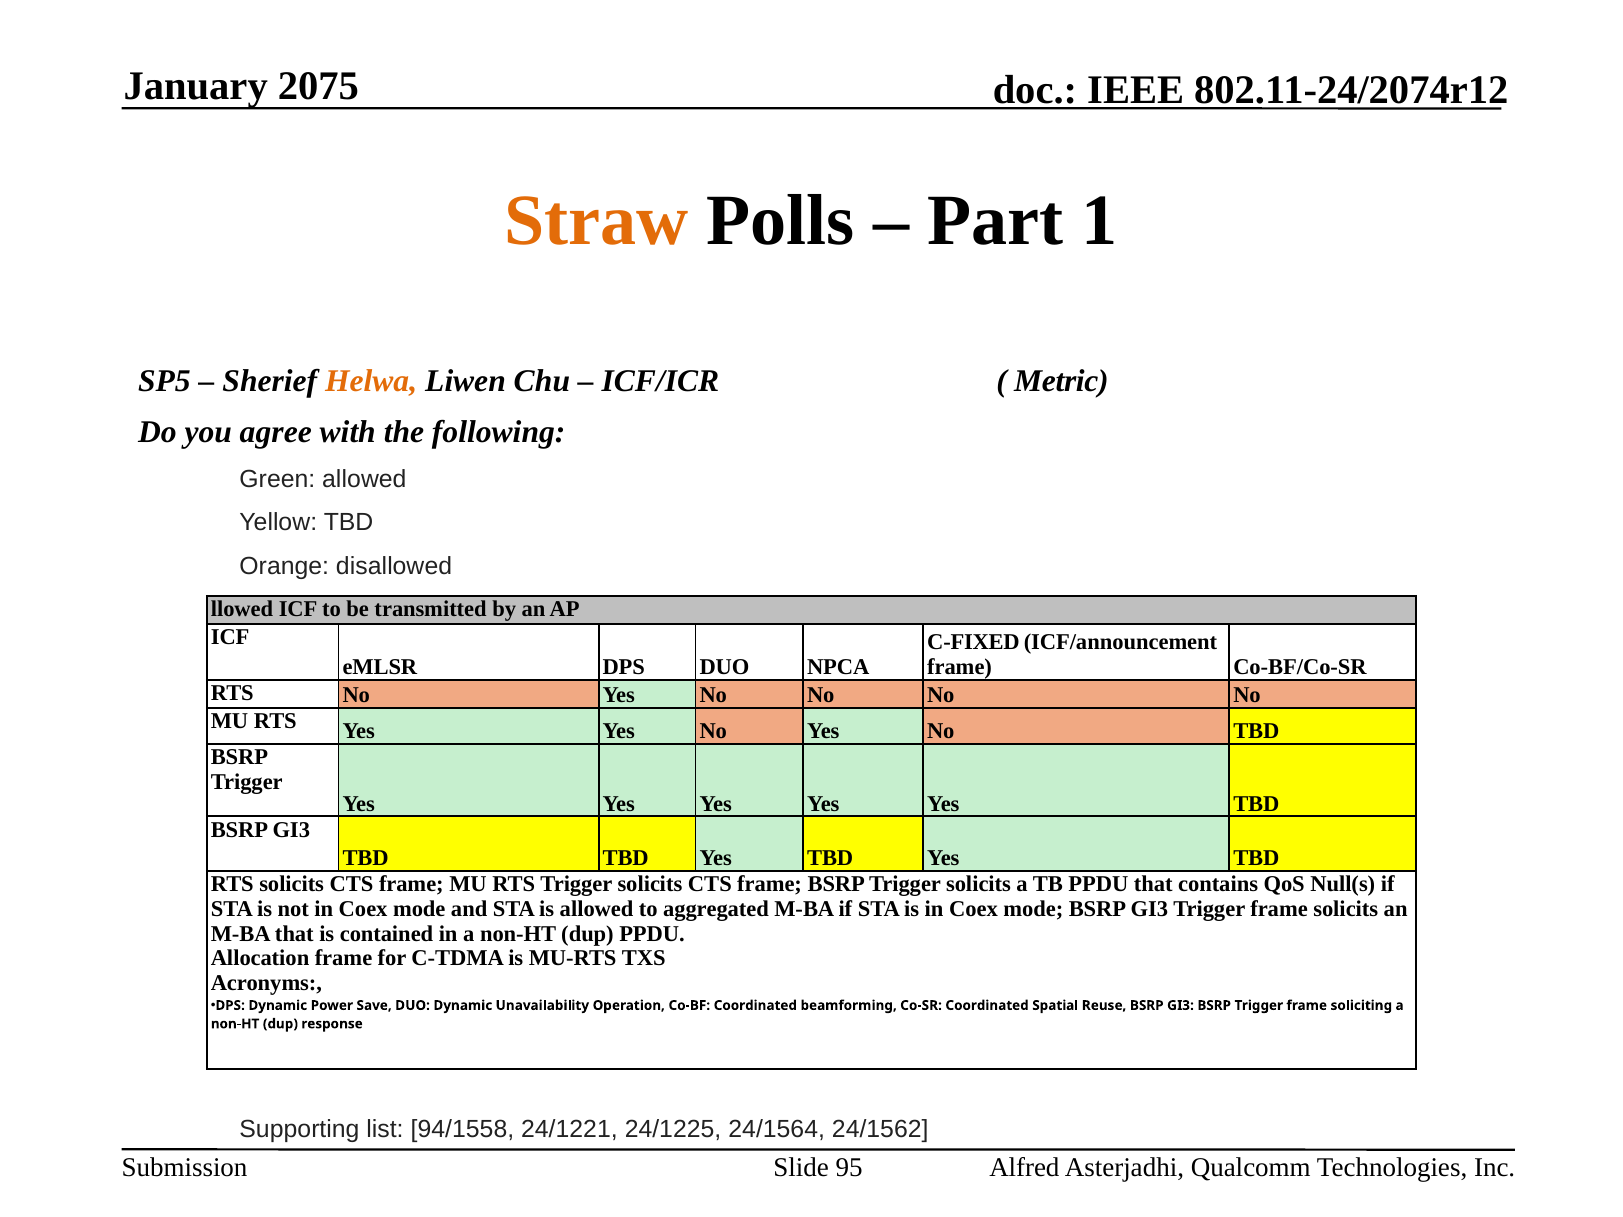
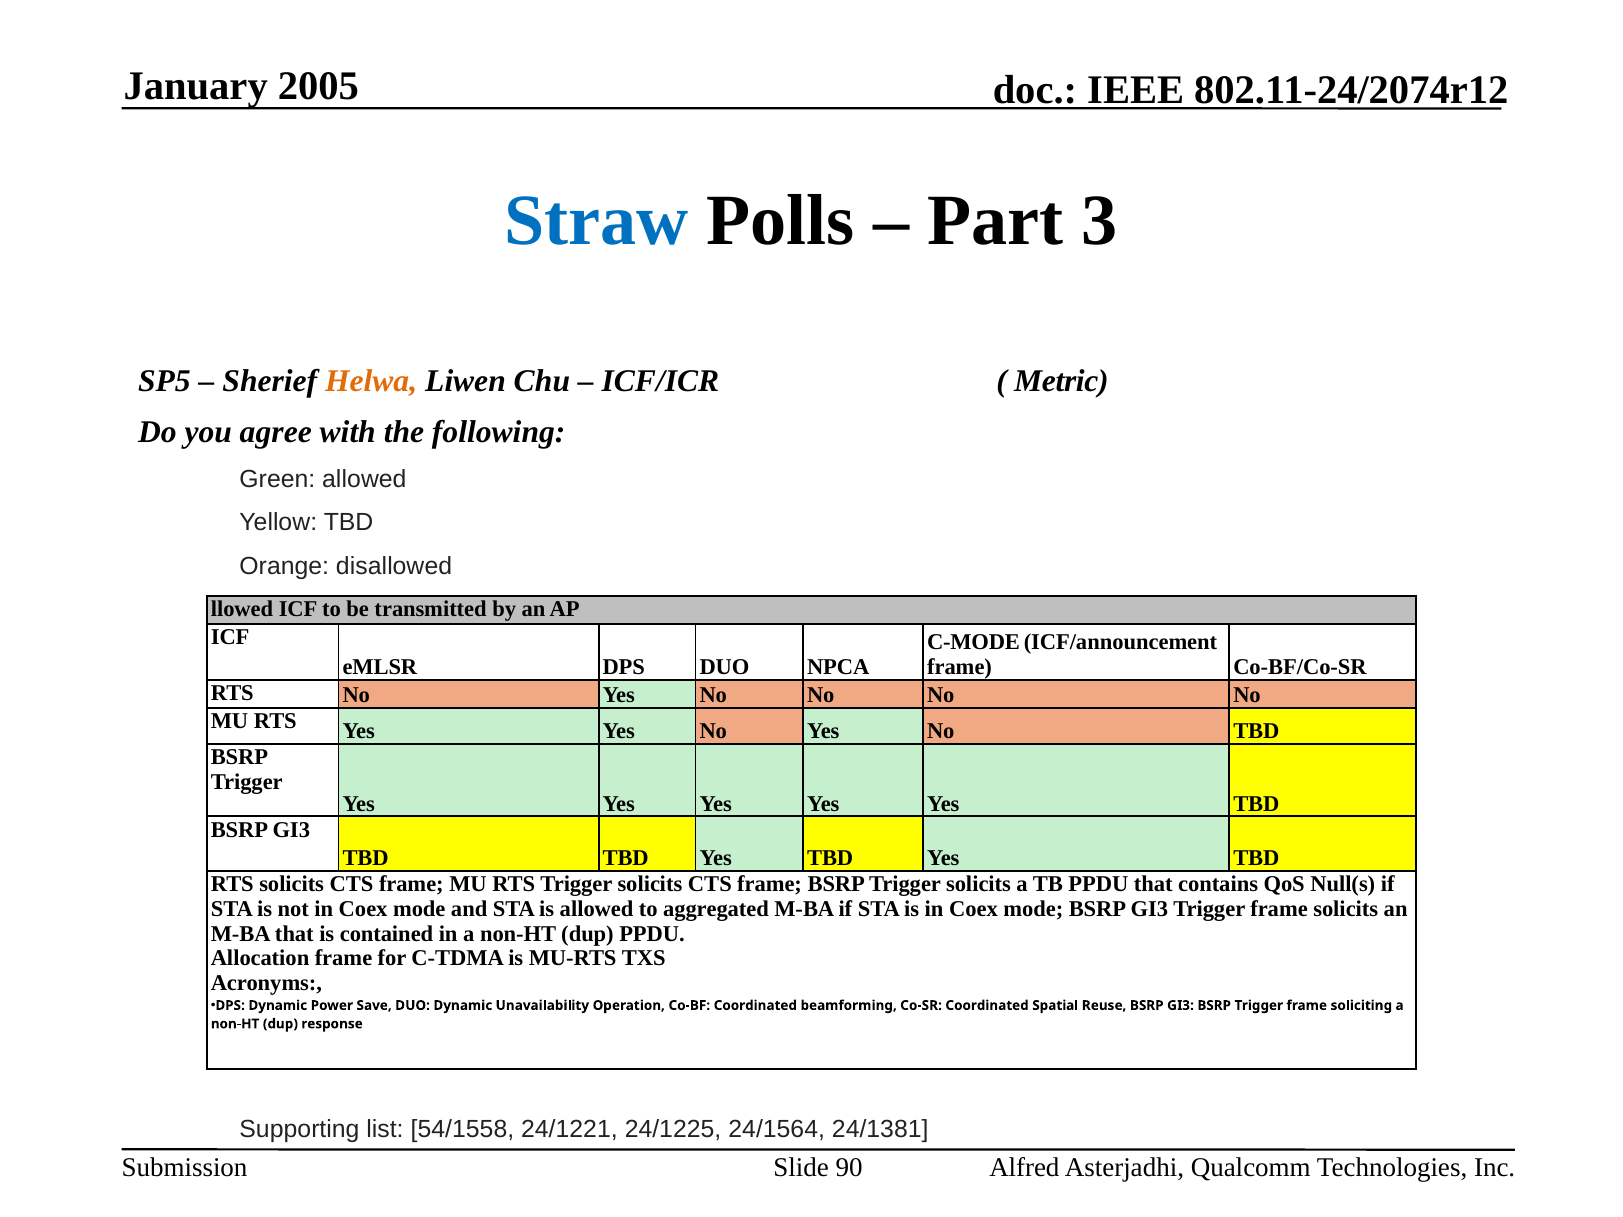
2075: 2075 -> 2005
Straw colour: orange -> blue
1: 1 -> 3
C-FIXED: C-FIXED -> C-MODE
94/1558: 94/1558 -> 54/1558
24/1562: 24/1562 -> 24/1381
95: 95 -> 90
